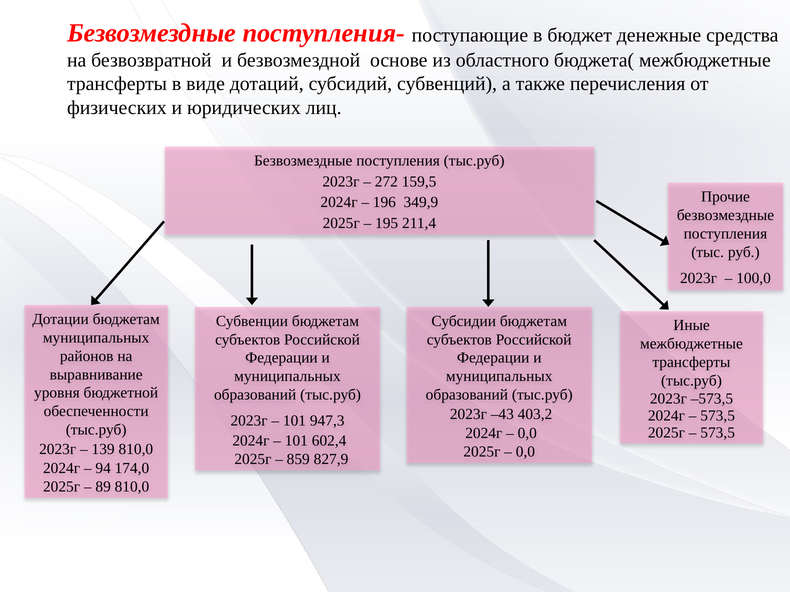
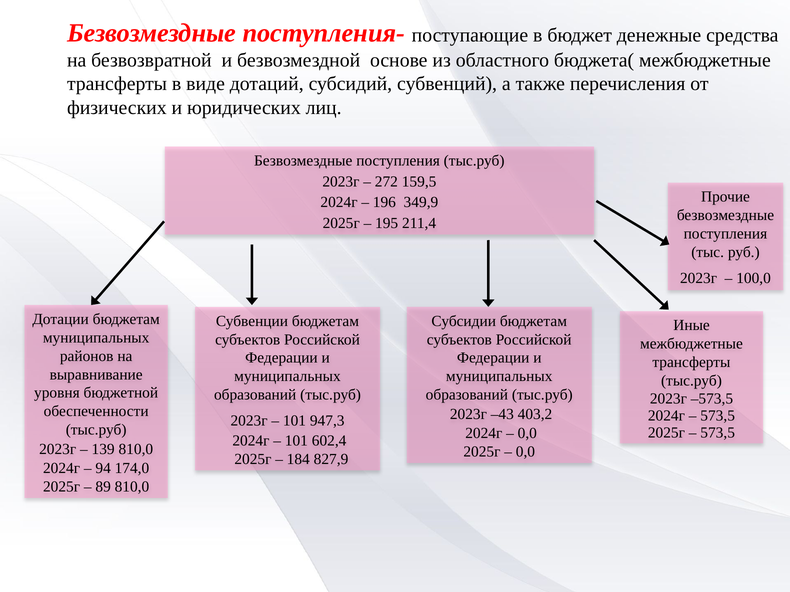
859: 859 -> 184
